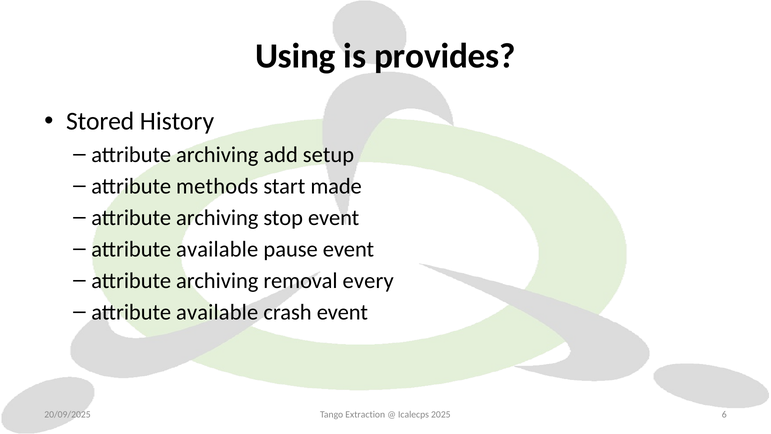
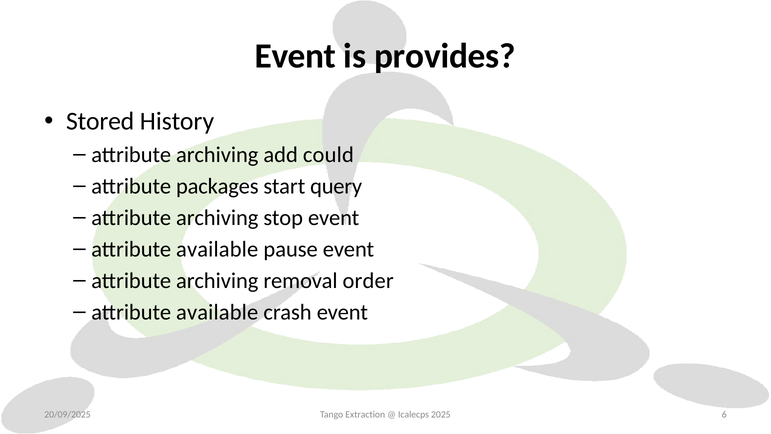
Using at (295, 56): Using -> Event
setup: setup -> could
methods: methods -> packages
made: made -> query
every: every -> order
